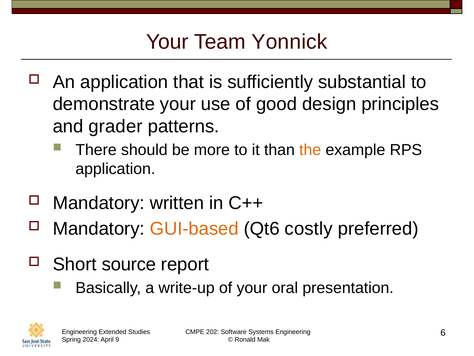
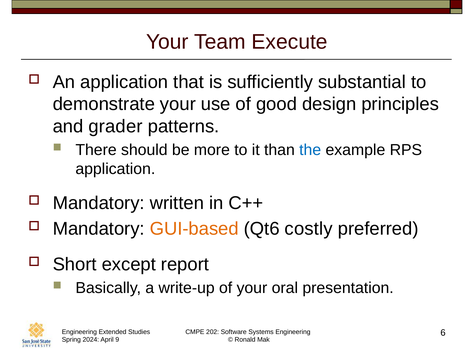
Yonnick: Yonnick -> Execute
the colour: orange -> blue
source: source -> except
